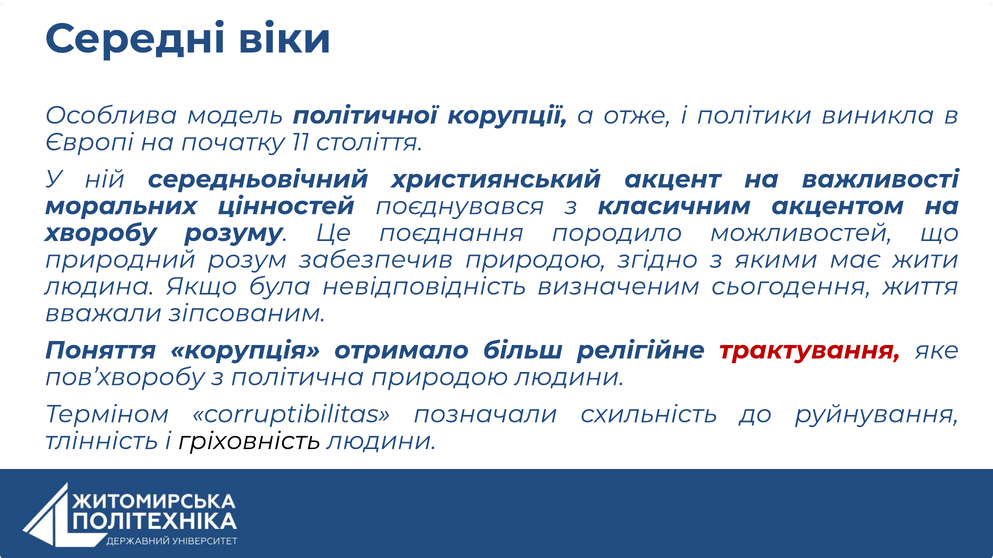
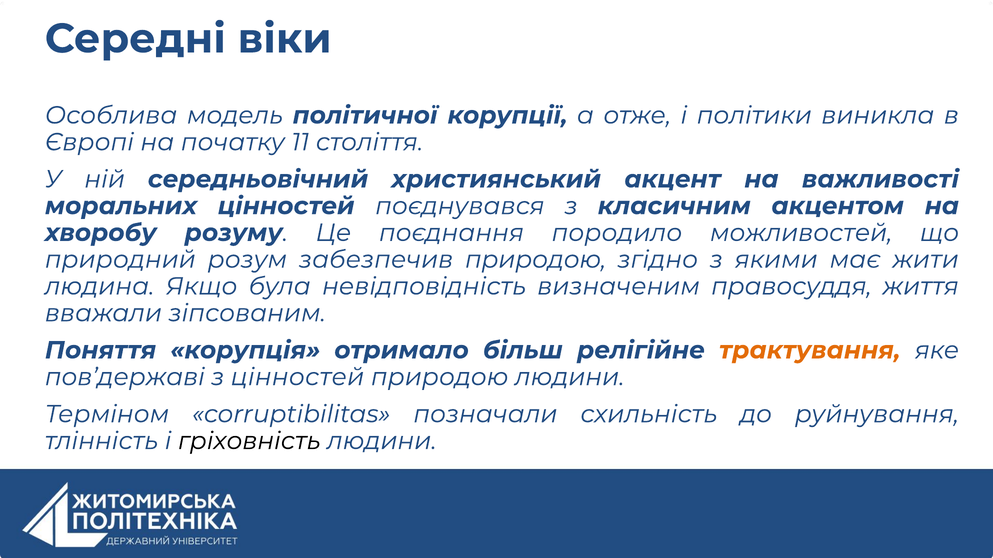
сьогодення: сьогодення -> правосуддя
трактування colour: red -> orange
пов’хворобу: пов’хворобу -> пов’державі
з політична: політична -> цінностей
